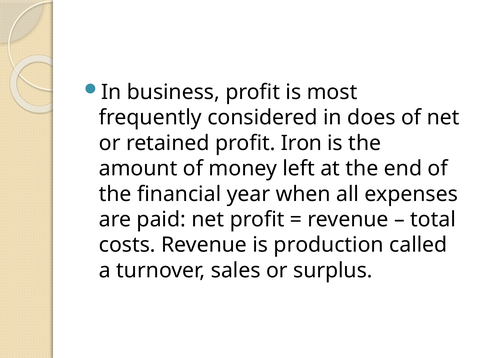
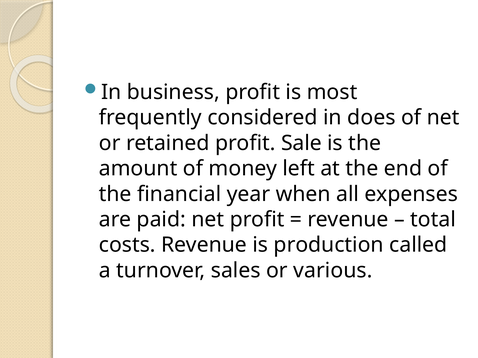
Iron: Iron -> Sale
surplus: surplus -> various
